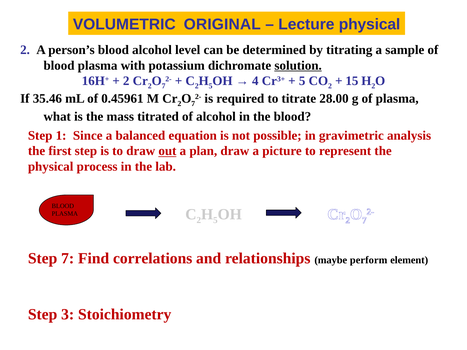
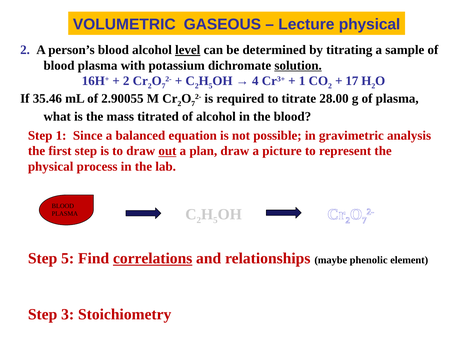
ORIGINAL: ORIGINAL -> GASEOUS
level underline: none -> present
5 at (302, 81): 5 -> 1
15: 15 -> 17
0.45961: 0.45961 -> 2.90055
Step 7: 7 -> 5
correlations underline: none -> present
perform: perform -> phenolic
